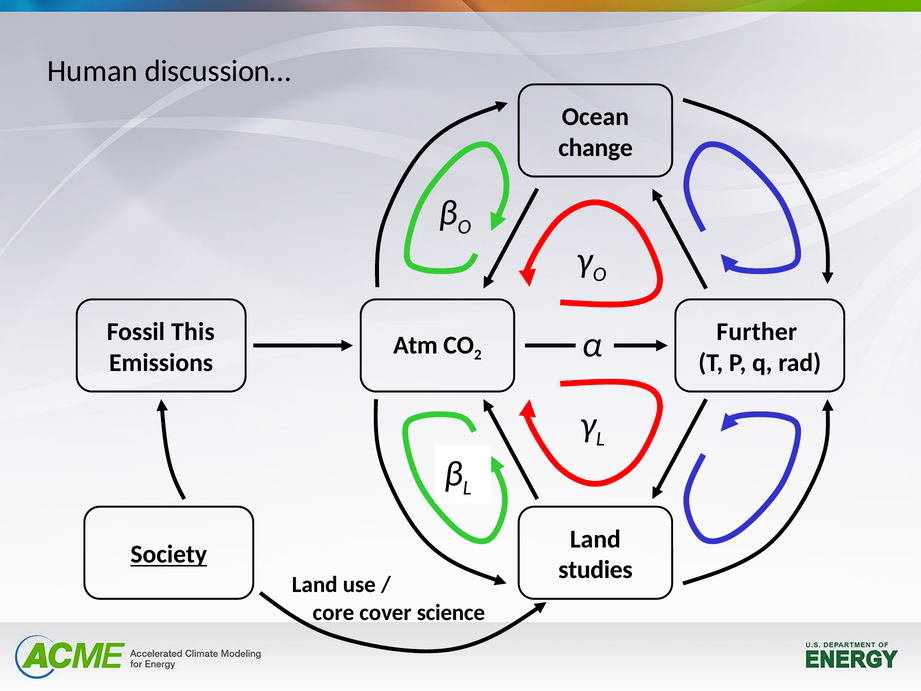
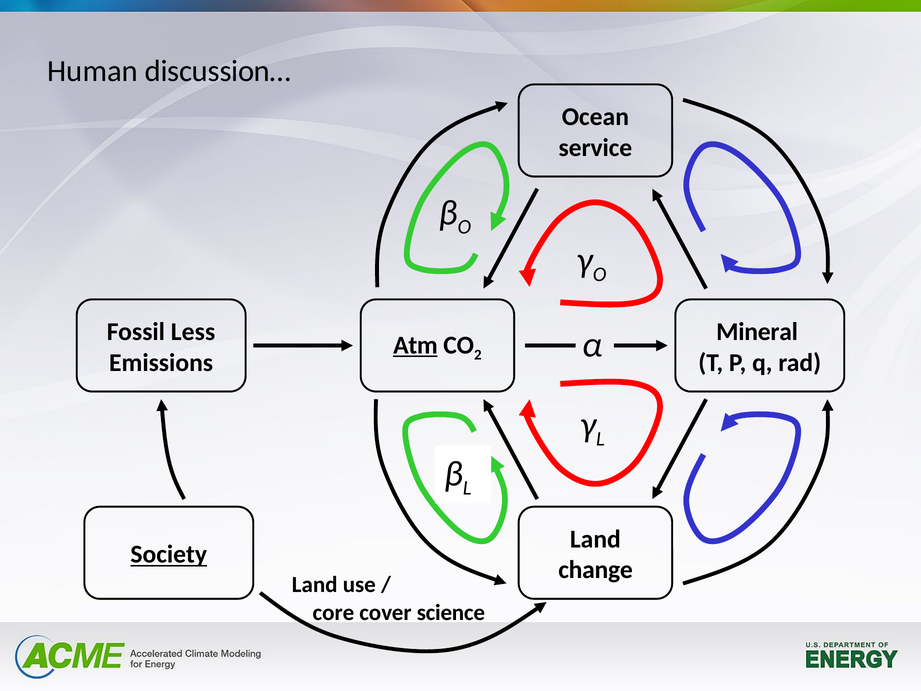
change: change -> service
This: This -> Less
Further: Further -> Mineral
Atm underline: none -> present
studies: studies -> change
